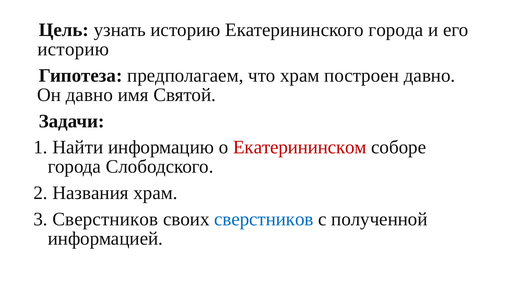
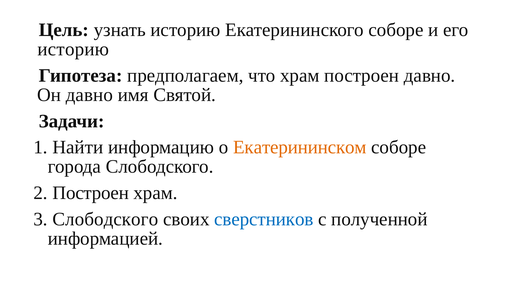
Екатерининского города: города -> соборе
Екатерининском colour: red -> orange
Названия at (91, 193): Названия -> Построен
Сверстников at (105, 219): Сверстников -> Слободского
